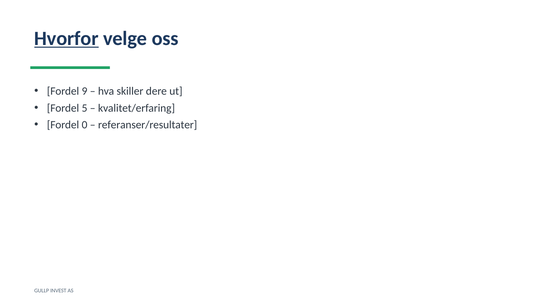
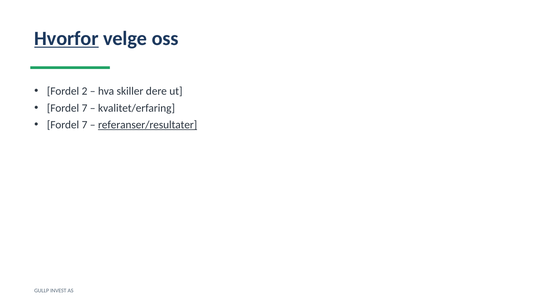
9: 9 -> 2
5 at (85, 108): 5 -> 7
0 at (85, 125): 0 -> 7
referanser/resultater underline: none -> present
